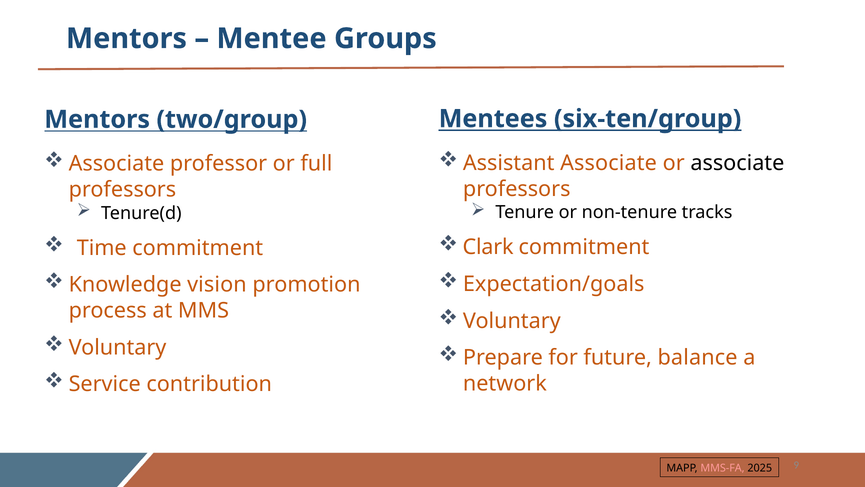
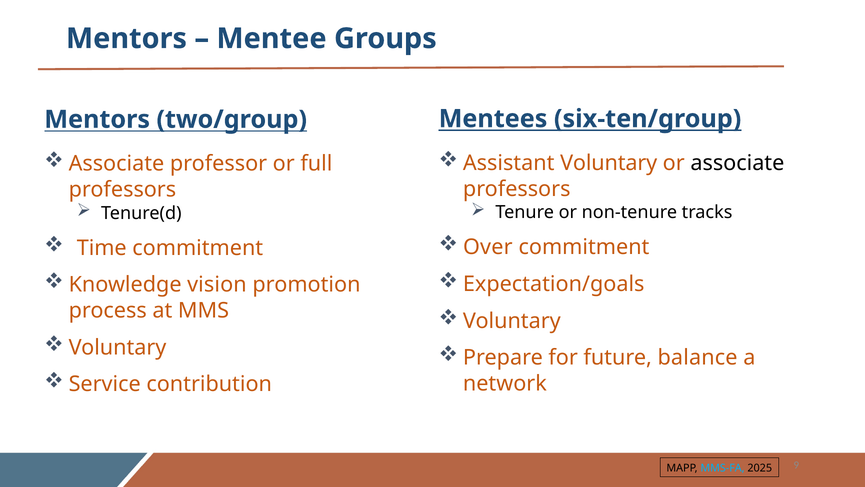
Assistant Associate: Associate -> Voluntary
Clark: Clark -> Over
MMS-FA colour: pink -> light blue
